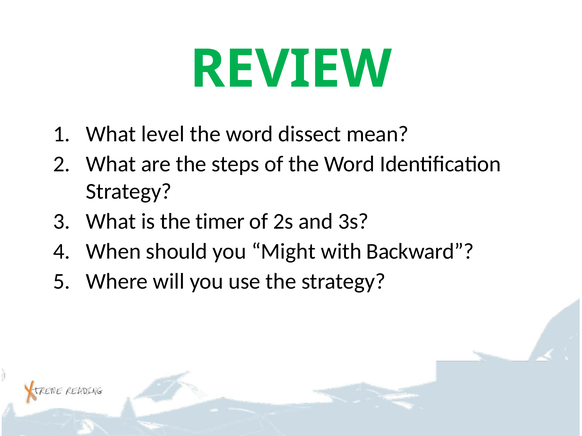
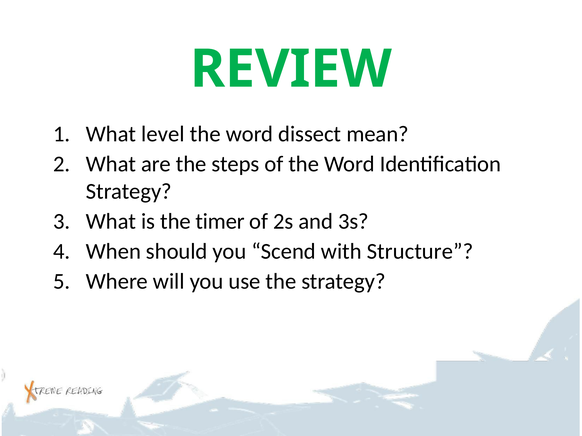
Might: Might -> Scend
Backward: Backward -> Structure
